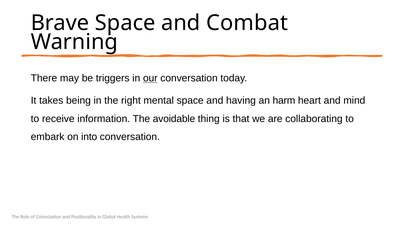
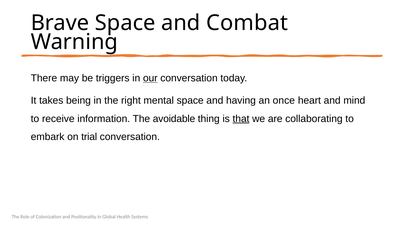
harm: harm -> once
that underline: none -> present
into: into -> trial
